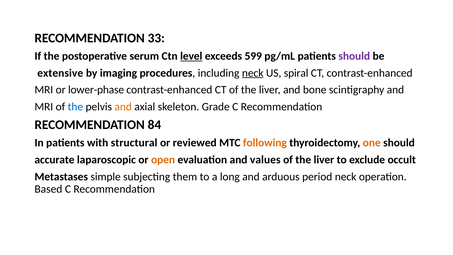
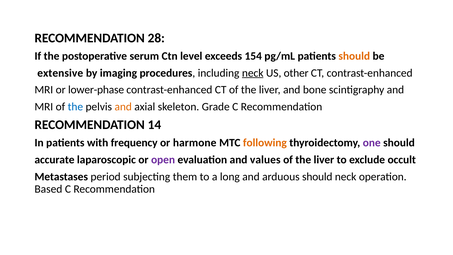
33: 33 -> 28
level underline: present -> none
599: 599 -> 154
should at (354, 56) colour: purple -> orange
spiral: spiral -> other
84: 84 -> 14
structural: structural -> frequency
reviewed: reviewed -> harmone
one colour: orange -> purple
open colour: orange -> purple
simple: simple -> period
arduous period: period -> should
